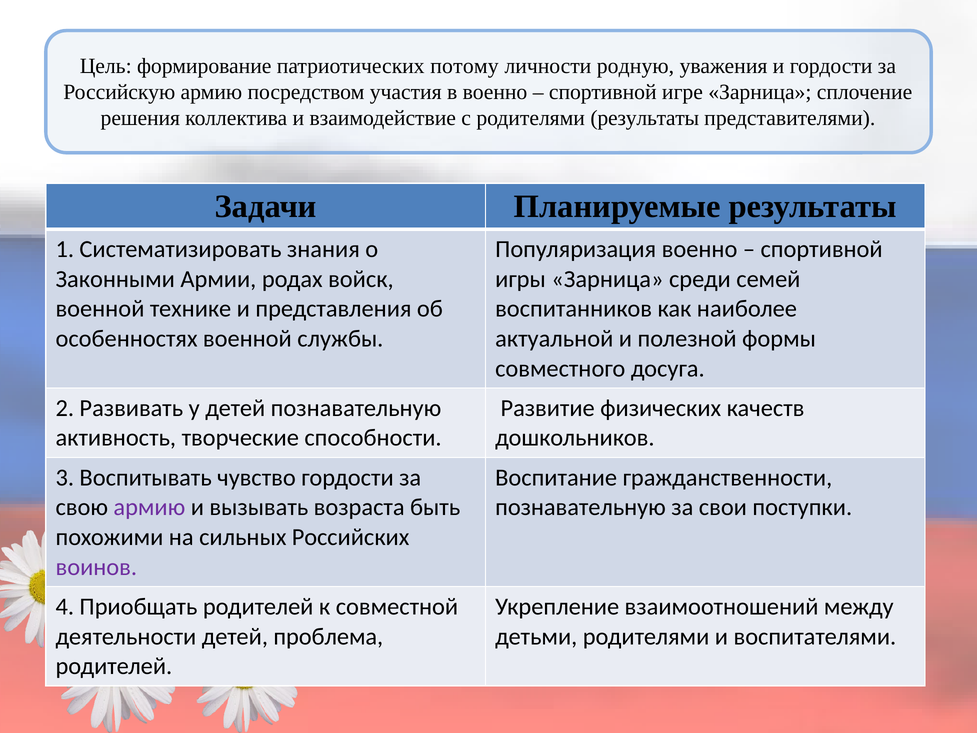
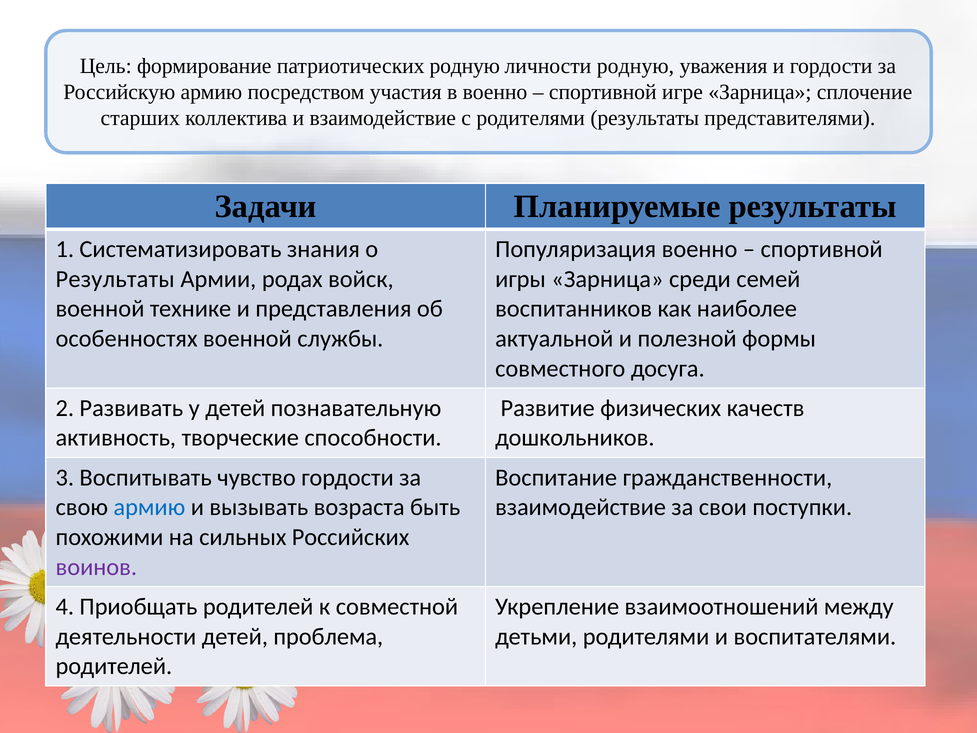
патриотических потому: потому -> родную
решения: решения -> старших
Законными at (115, 279): Законными -> Результаты
армию at (149, 507) colour: purple -> blue
познавательную at (581, 507): познавательную -> взаимодействие
